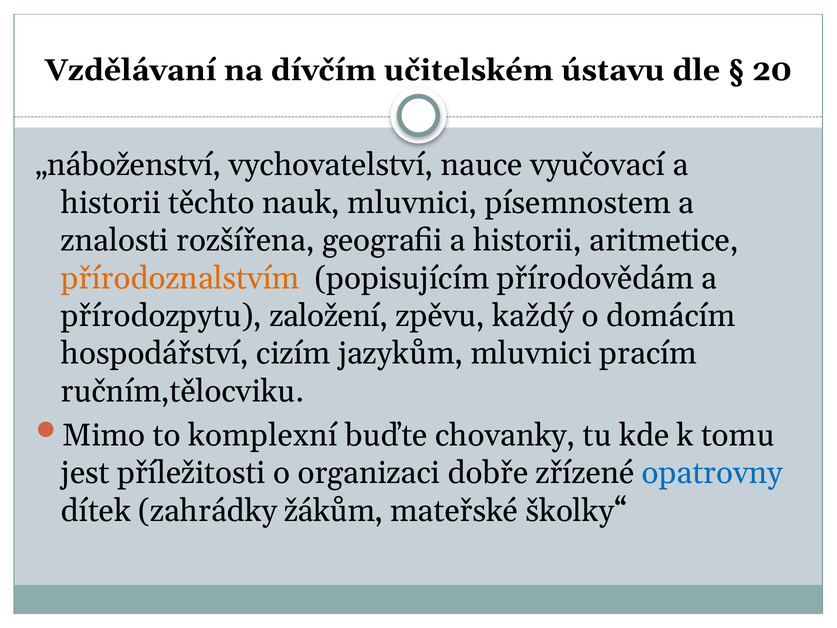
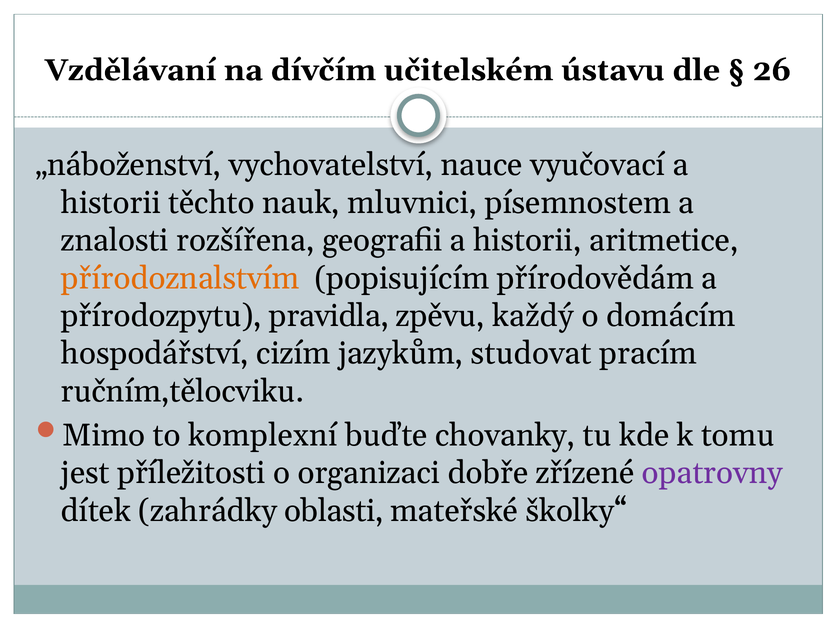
20: 20 -> 26
založení: založení -> pravidla
jazykům mluvnici: mluvnici -> studovat
opatrovny colour: blue -> purple
žákům: žákům -> oblasti
